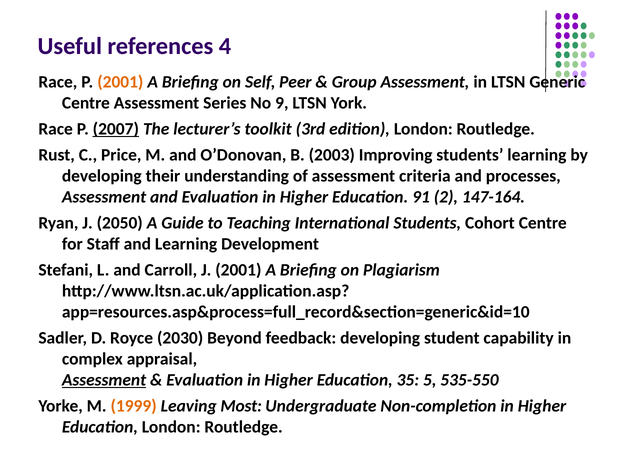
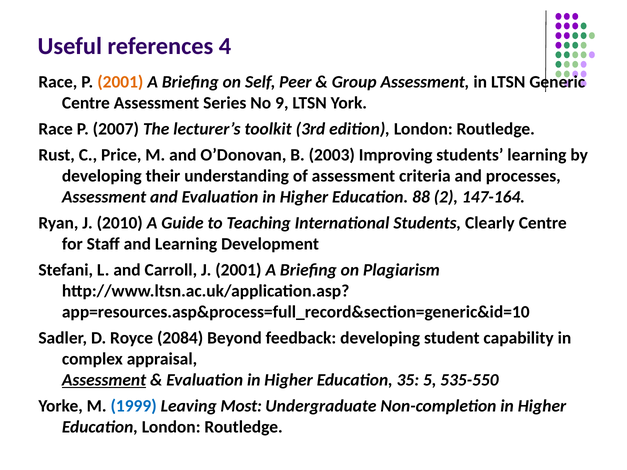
2007 underline: present -> none
91: 91 -> 88
2050: 2050 -> 2010
Cohort: Cohort -> Clearly
2030: 2030 -> 2084
1999 colour: orange -> blue
